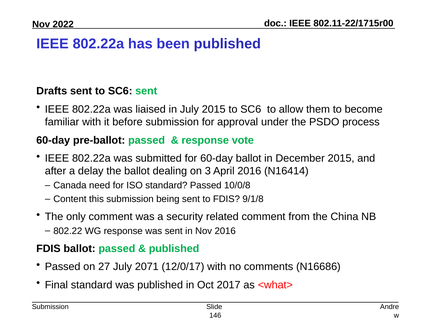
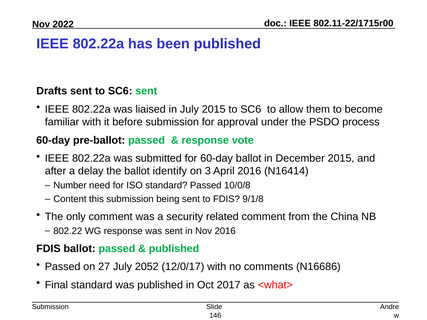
dealing: dealing -> identify
Canada: Canada -> Number
2071: 2071 -> 2052
